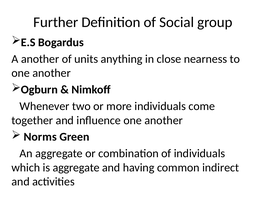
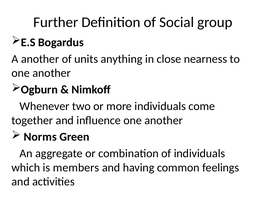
is aggregate: aggregate -> members
indirect: indirect -> feelings
